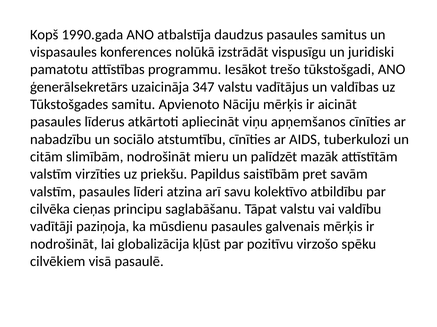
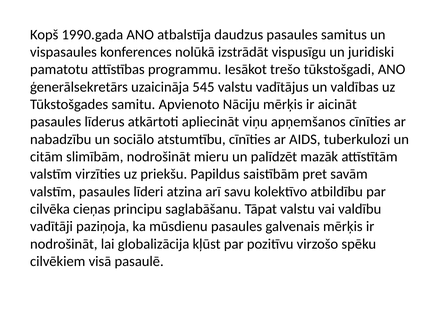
347: 347 -> 545
